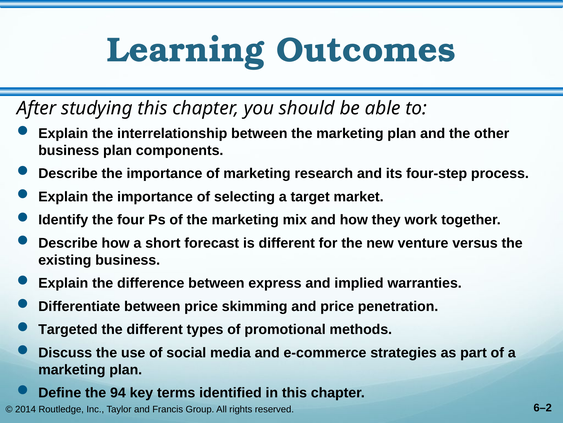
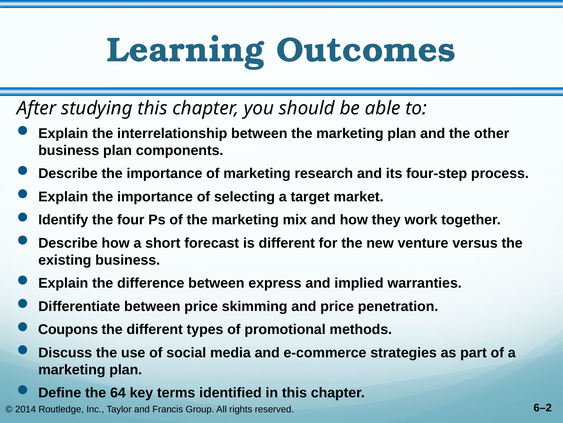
Targeted: Targeted -> Coupons
94: 94 -> 64
